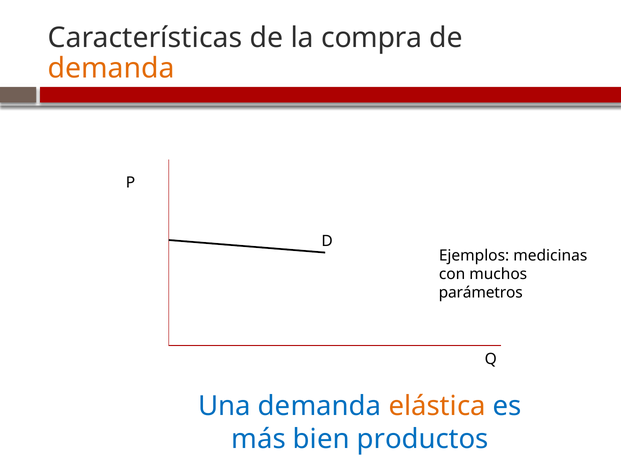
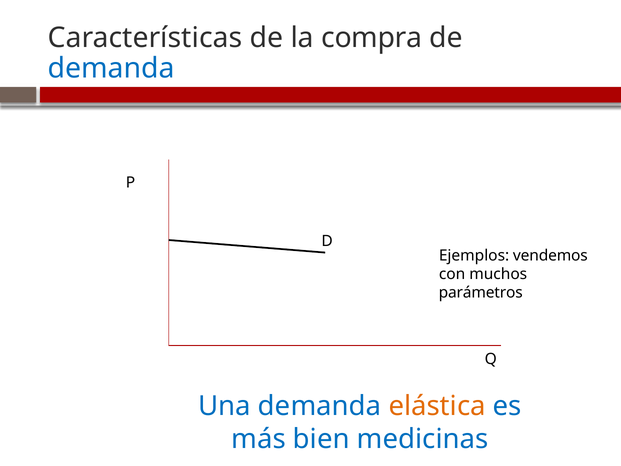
demanda at (111, 68) colour: orange -> blue
medicinas: medicinas -> vendemos
productos: productos -> medicinas
